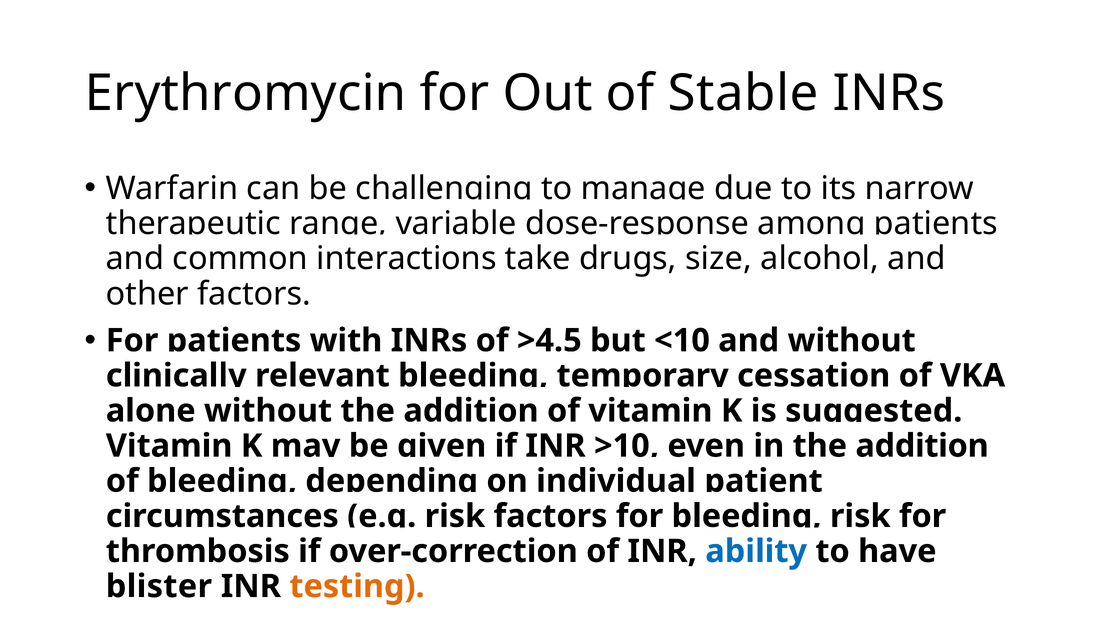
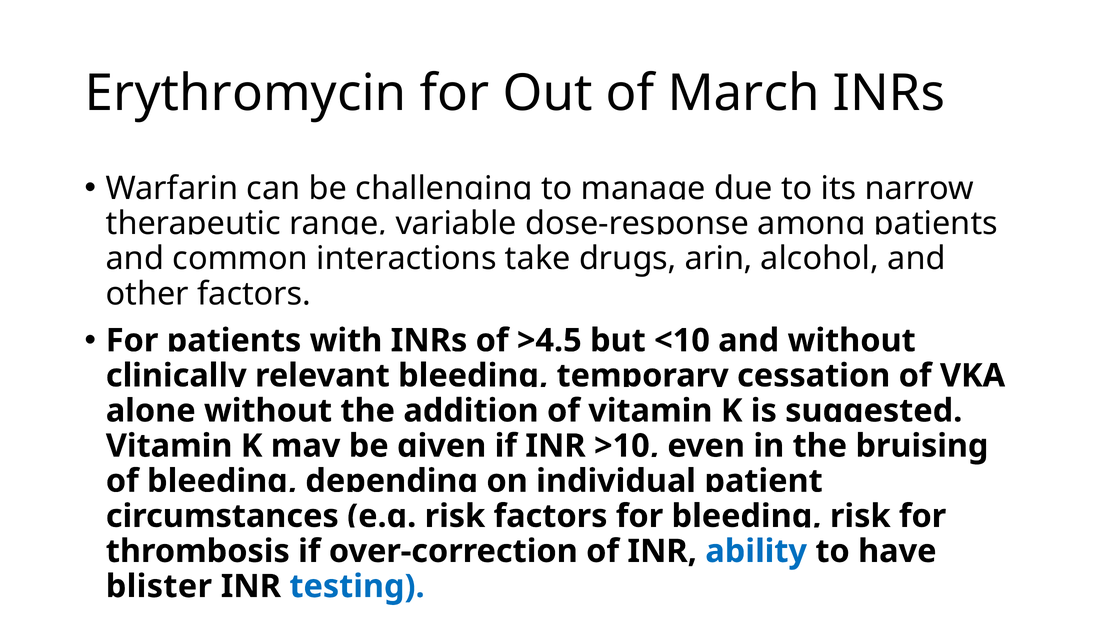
Stable: Stable -> March
size: size -> arin
addition at (922, 446): addition -> bruising
testing colour: orange -> blue
